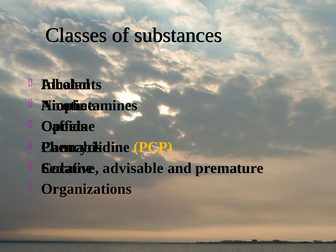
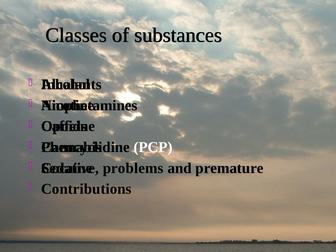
PCP colour: yellow -> white
advisable: advisable -> problems
Organizations: Organizations -> Contributions
